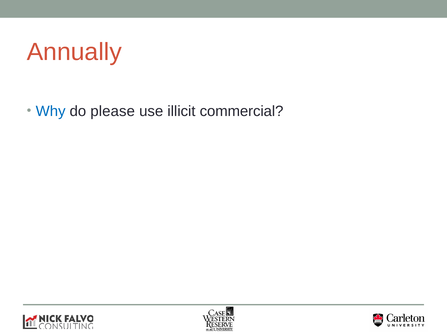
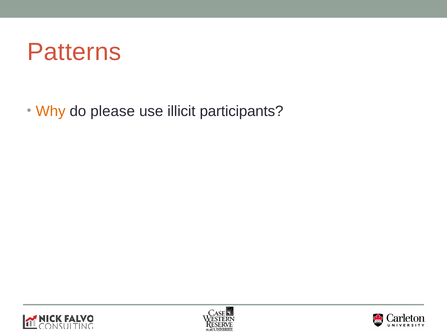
Annually: Annually -> Patterns
Why colour: blue -> orange
commercial: commercial -> participants
